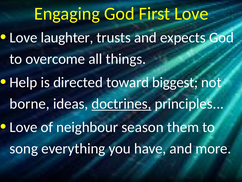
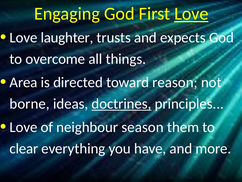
Love at (191, 14) underline: none -> present
Help: Help -> Area
biggest: biggest -> reason
song: song -> clear
